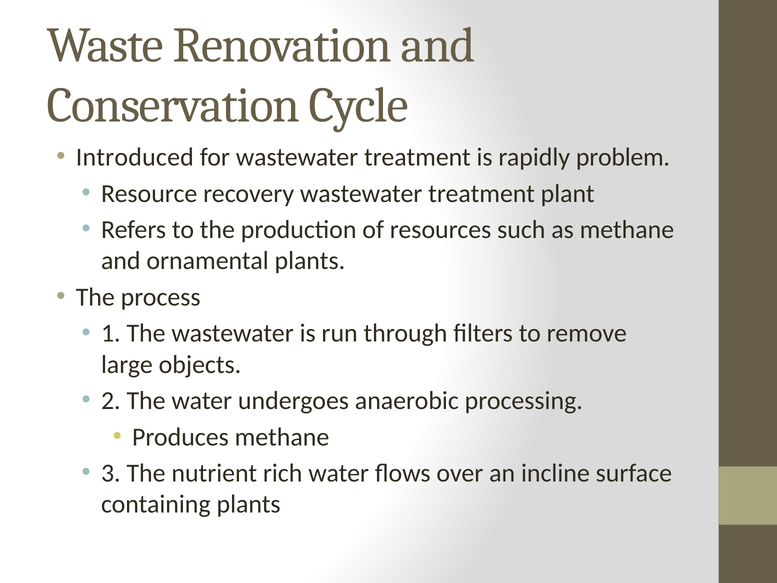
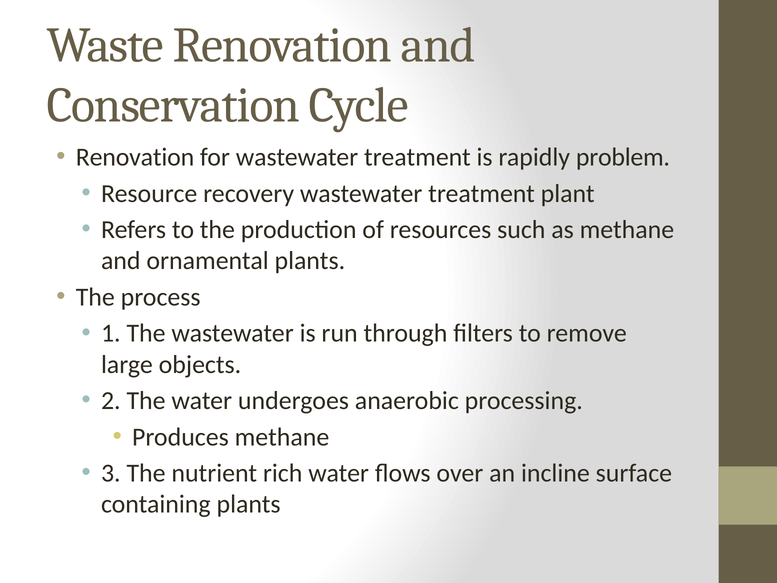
Introduced at (135, 157): Introduced -> Renovation
